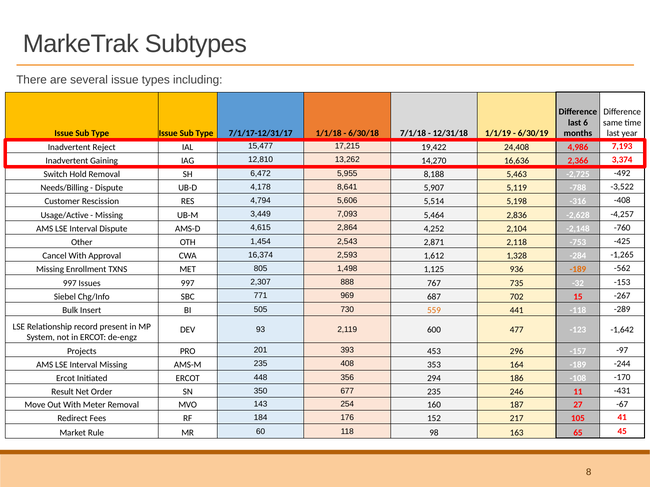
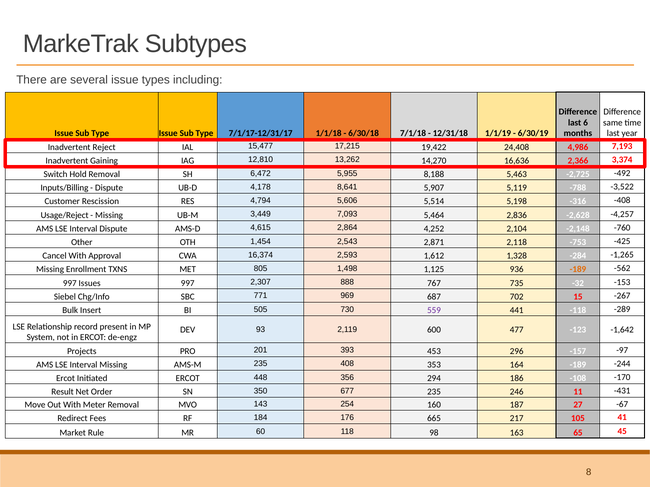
Needs/Billing: Needs/Billing -> Inputs/Billing
Usage/Active: Usage/Active -> Usage/Reject
559 colour: orange -> purple
152: 152 -> 665
